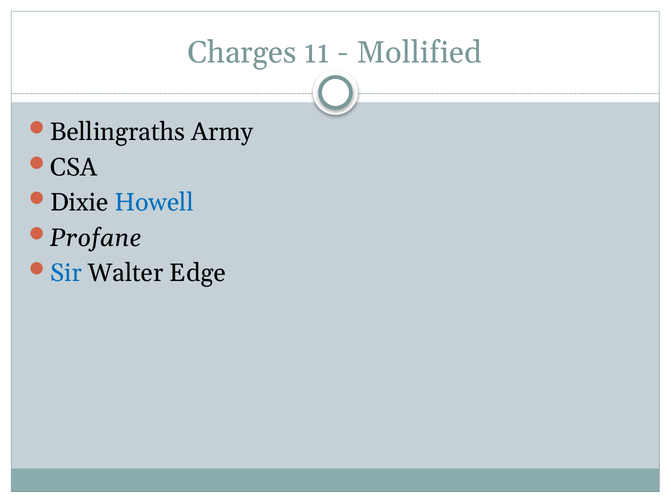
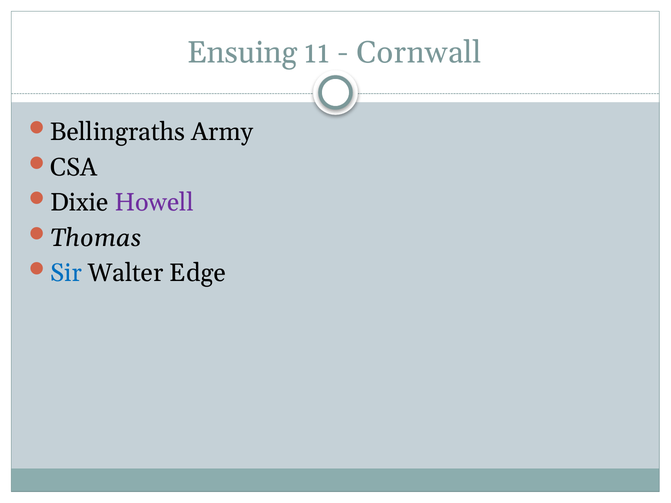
Charges: Charges -> Ensuing
Mollified: Mollified -> Cornwall
Howell colour: blue -> purple
Profane: Profane -> Thomas
